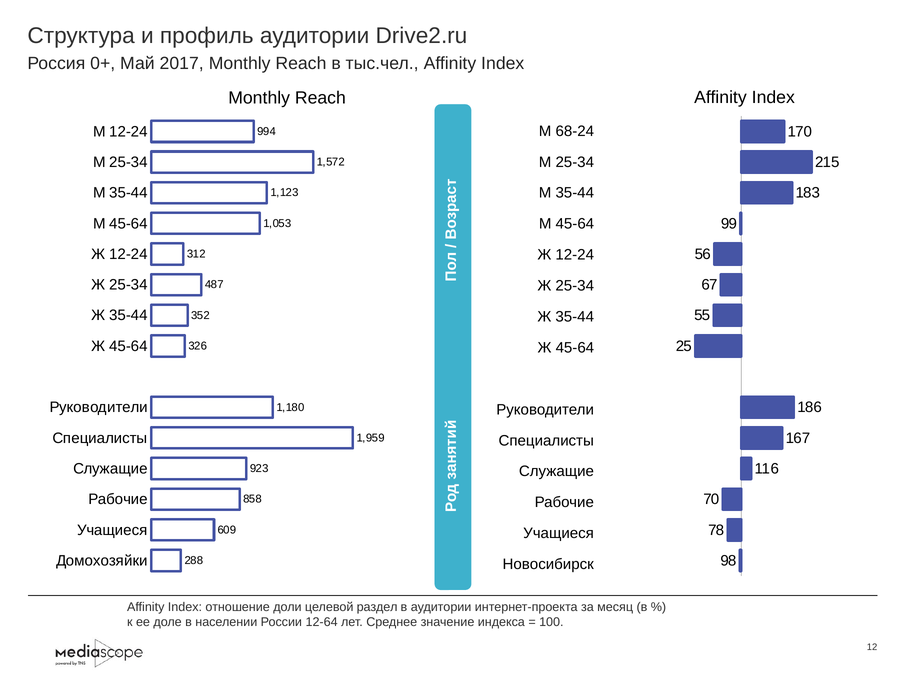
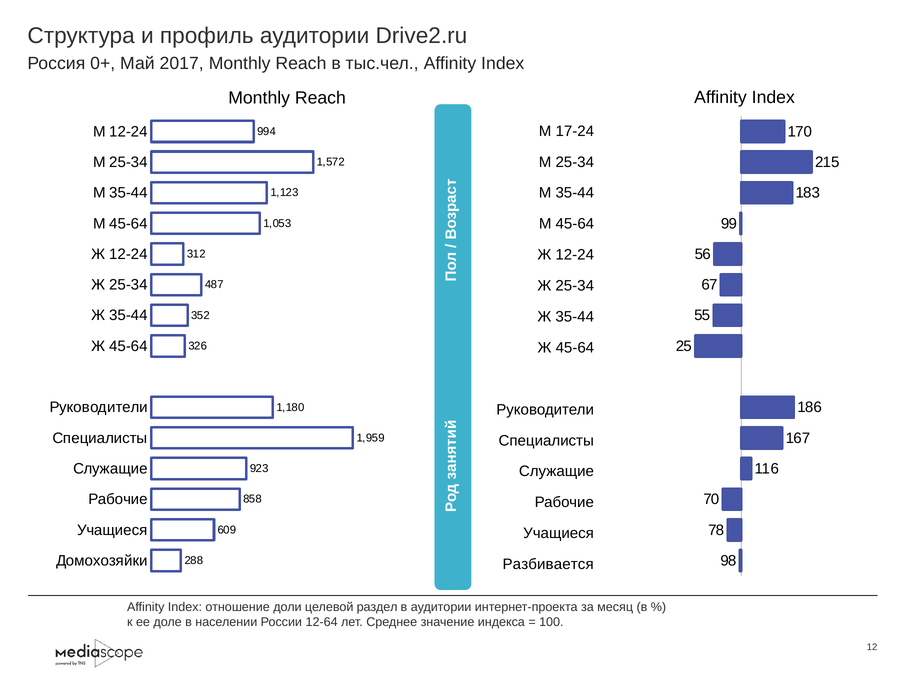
68-24: 68-24 -> 17-24
Новосибирск: Новосибирск -> Разбивается
